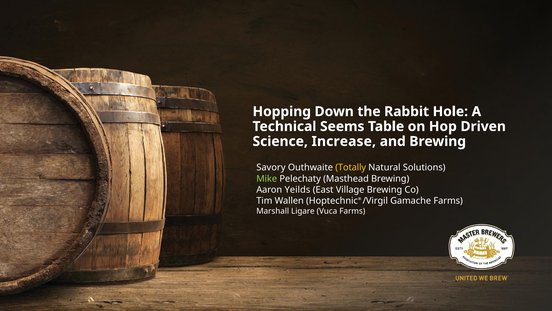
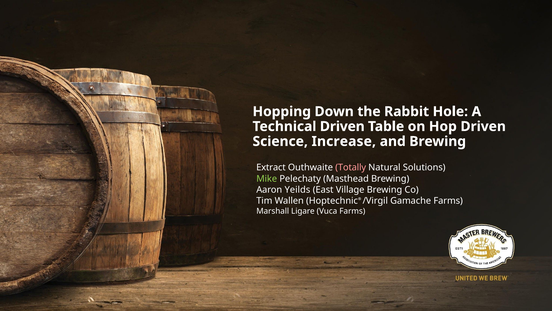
Technical Seems: Seems -> Driven
Savory: Savory -> Extract
Totally colour: yellow -> pink
